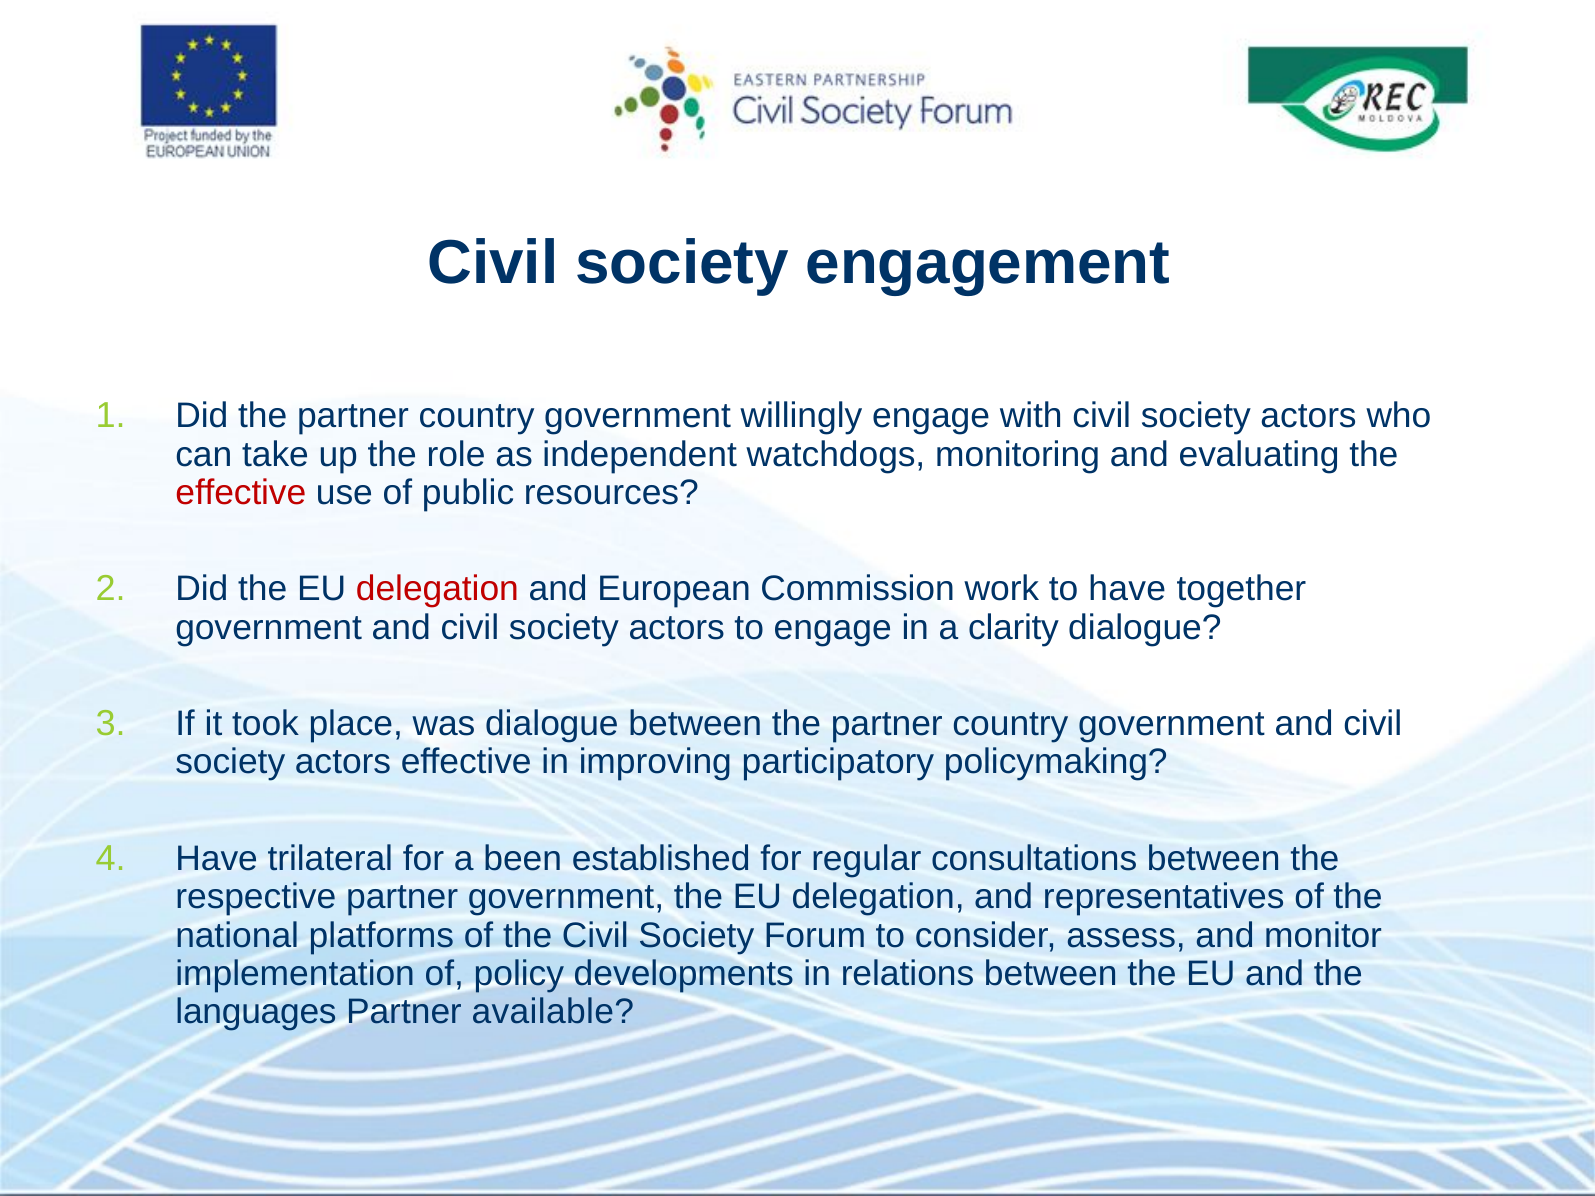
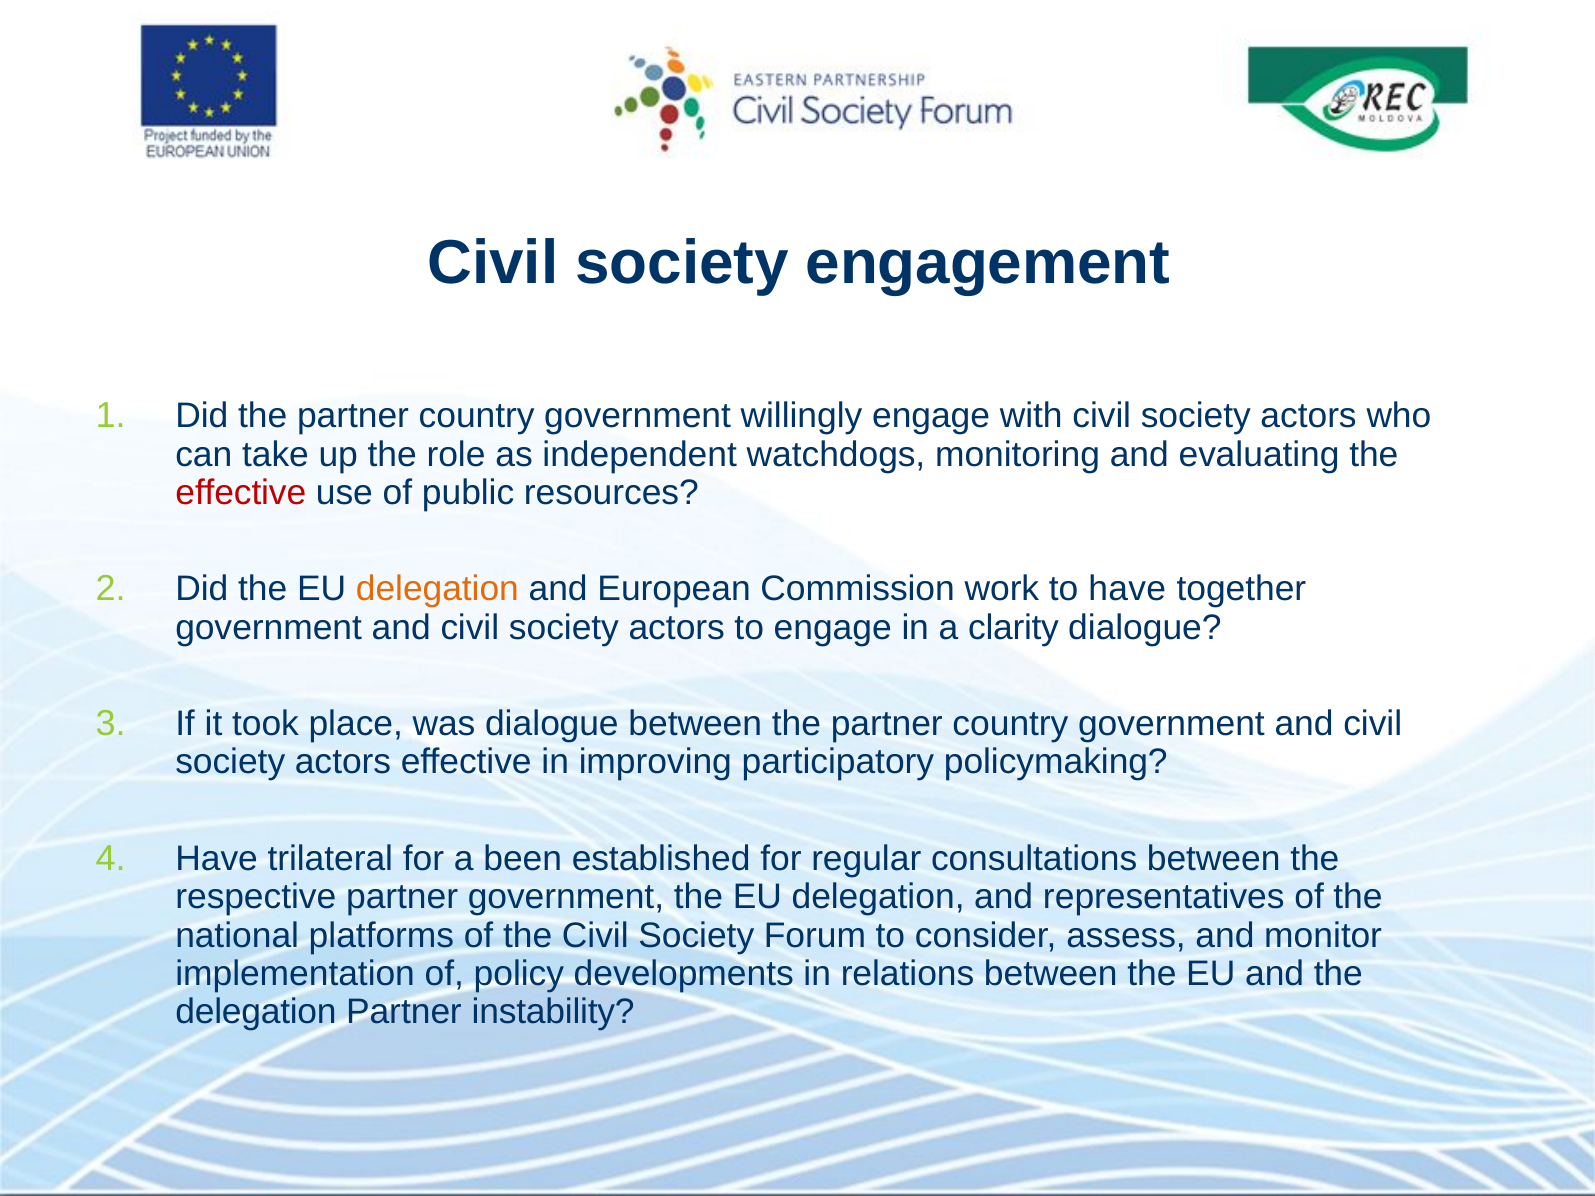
delegation at (437, 589) colour: red -> orange
languages at (256, 1012): languages -> delegation
available: available -> instability
